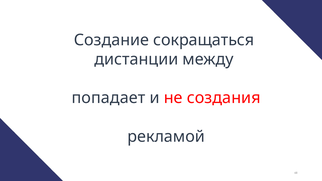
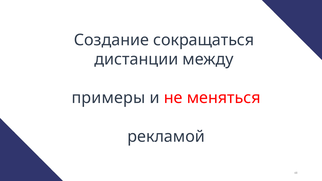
попадает: попадает -> примеры
создания: создания -> меняться
